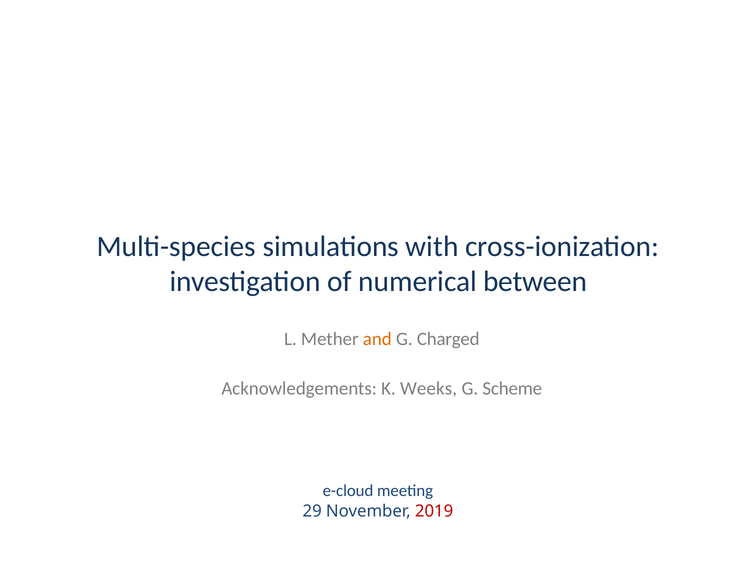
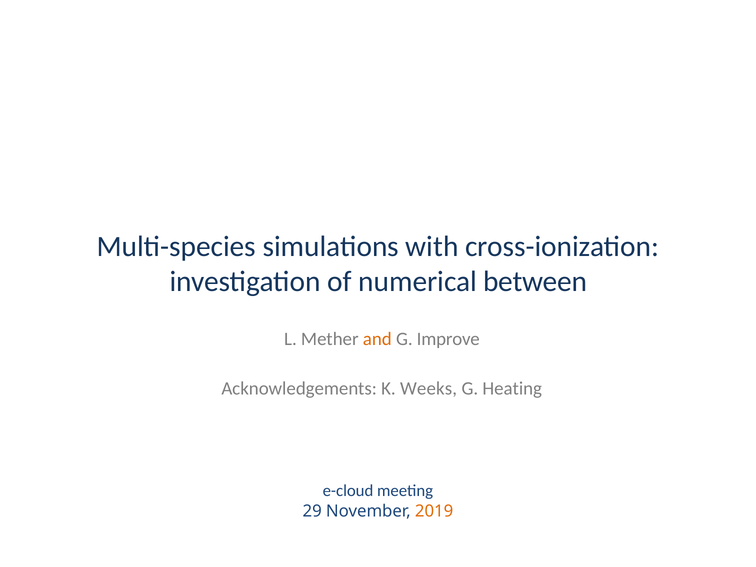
Charged: Charged -> Improve
Scheme: Scheme -> Heating
2019 colour: red -> orange
